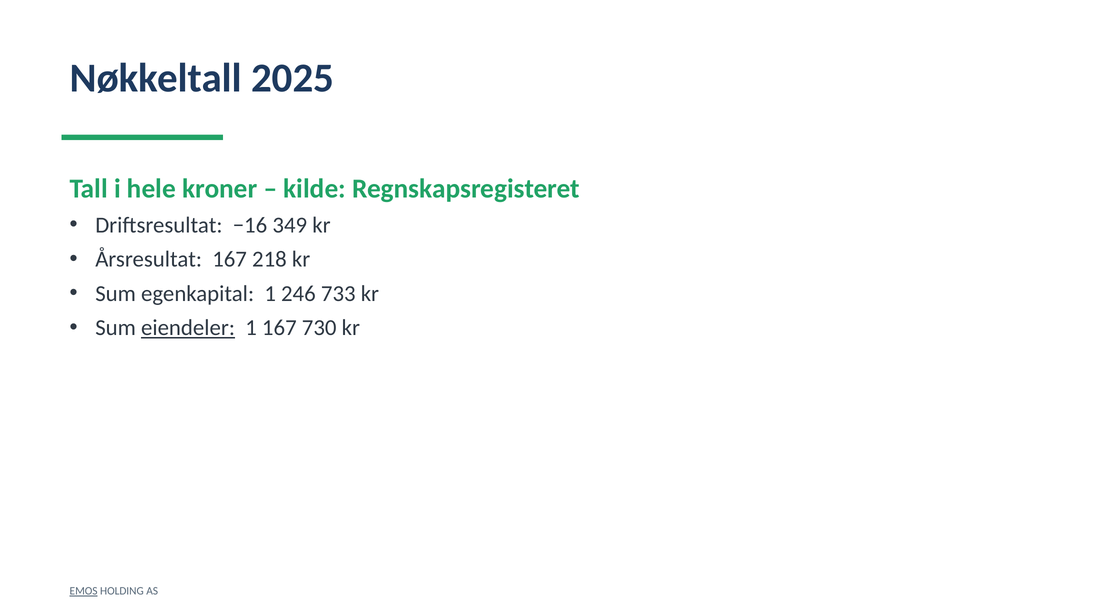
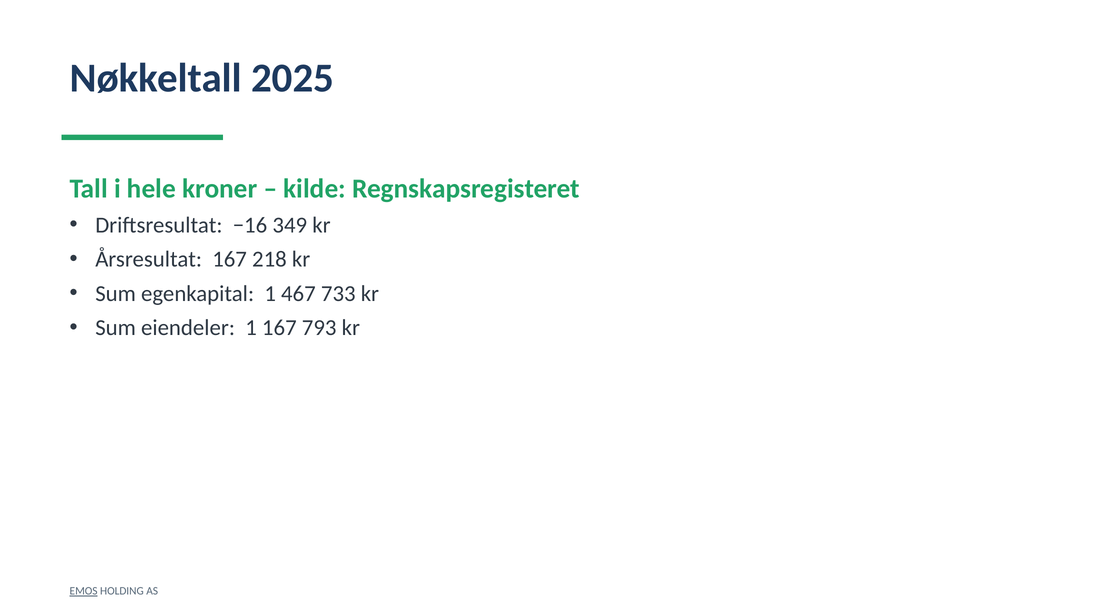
246: 246 -> 467
eiendeler underline: present -> none
730: 730 -> 793
